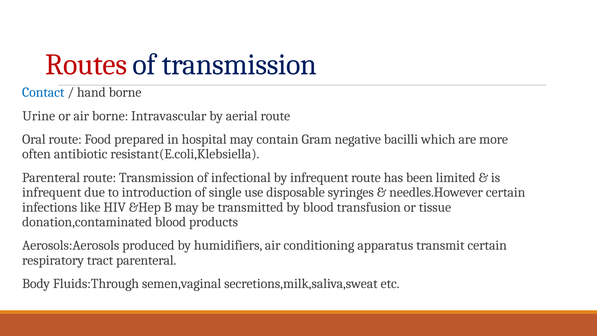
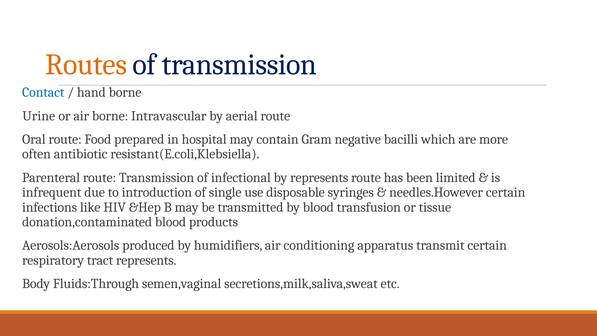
Routes colour: red -> orange
by infrequent: infrequent -> represents
tract parenteral: parenteral -> represents
